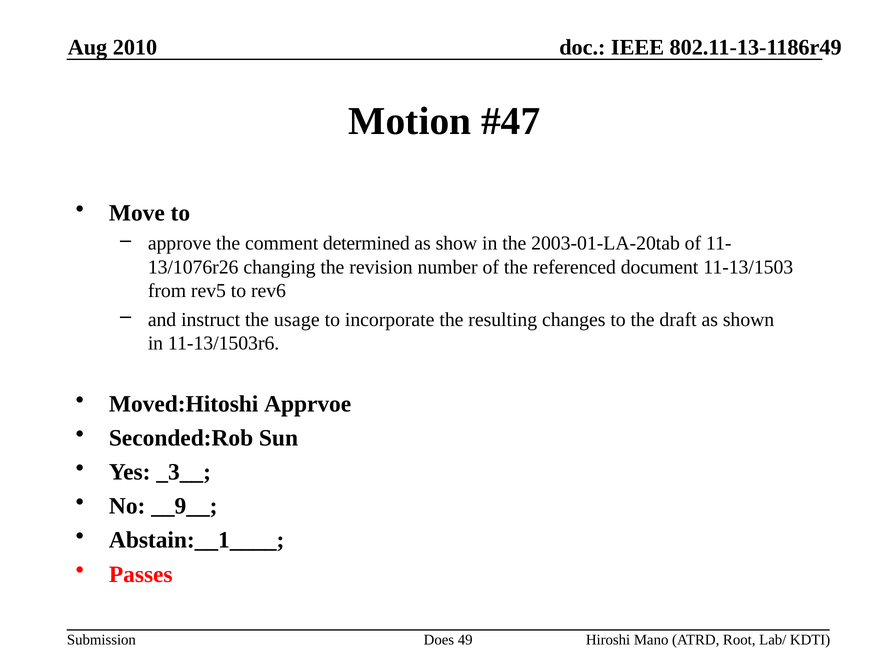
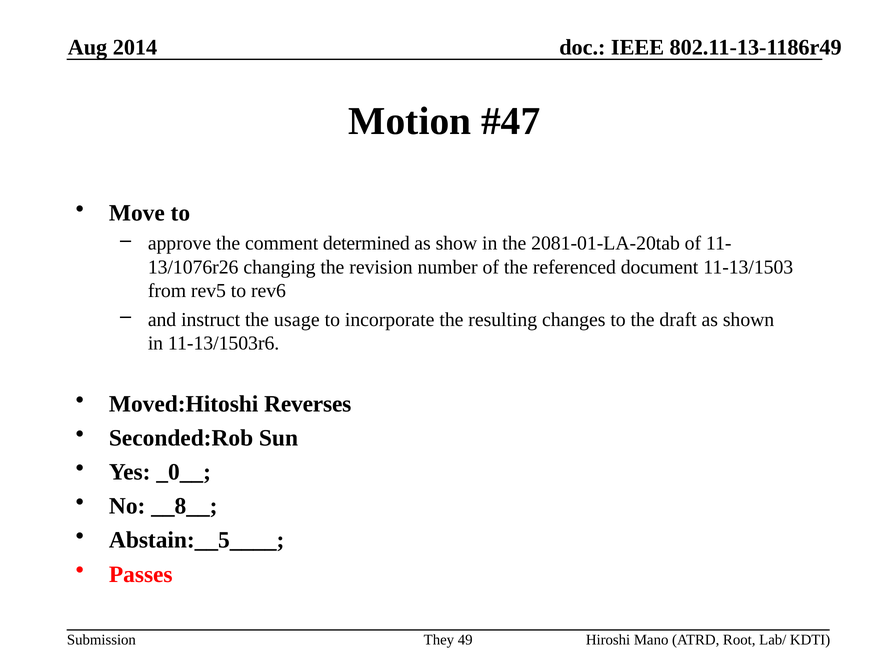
2010: 2010 -> 2014
2003-01-LA-20tab: 2003-01-LA-20tab -> 2081-01-LA-20tab
Apprvoe: Apprvoe -> Reverses
_3__: _3__ -> _0__
__9__: __9__ -> __8__
Abstain:__1____: Abstain:__1____ -> Abstain:__5____
Does: Does -> They
